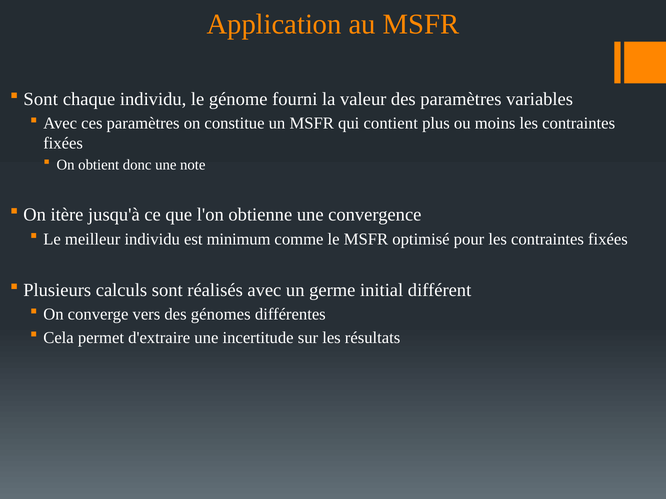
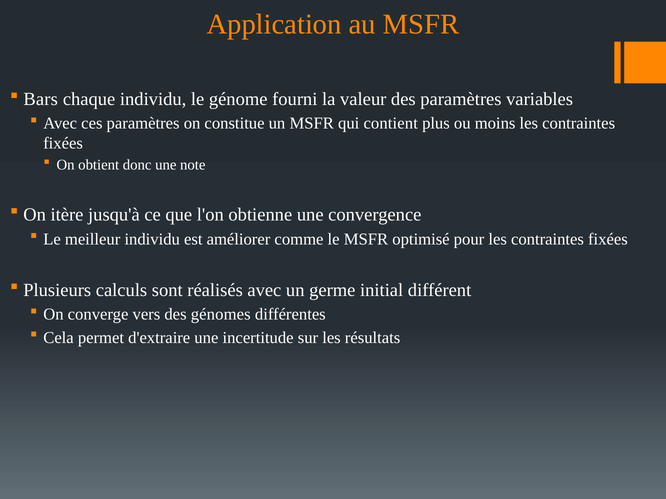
Sont at (41, 99): Sont -> Bars
minimum: minimum -> améliorer
